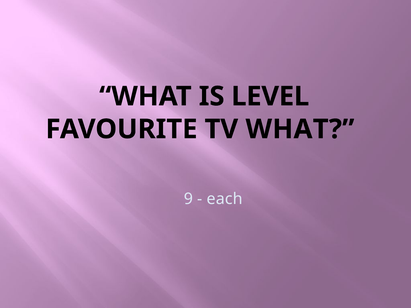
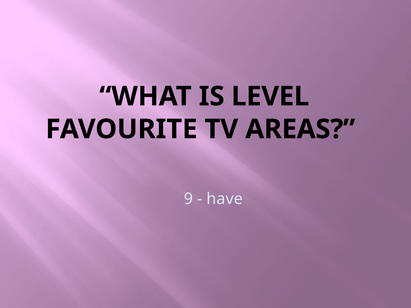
TV WHAT: WHAT -> AREAS
each: each -> have
